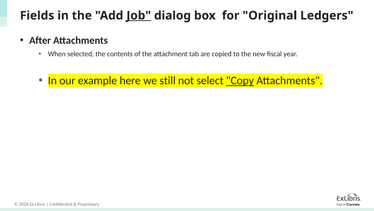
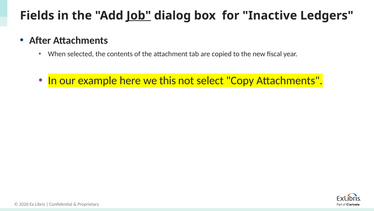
Original: Original -> Inactive
still: still -> this
Copy underline: present -> none
